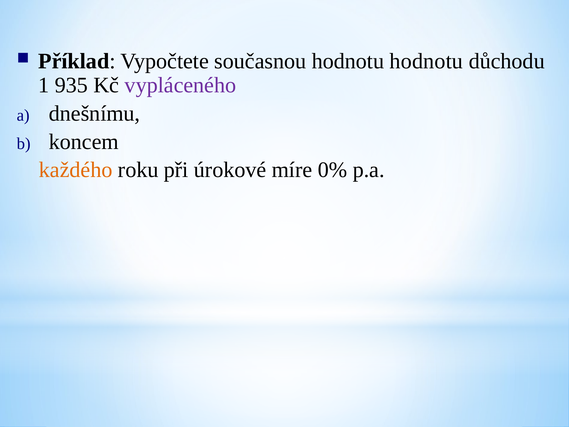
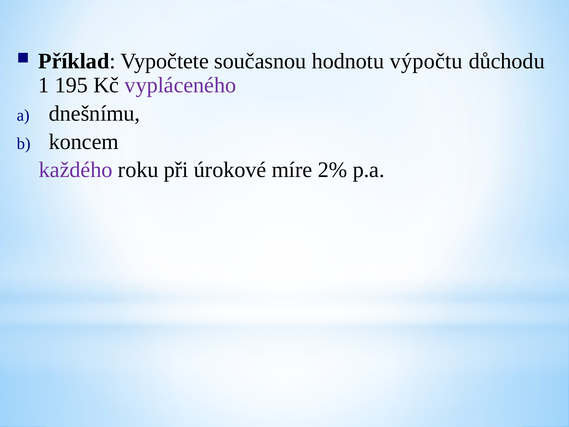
hodnotu hodnotu: hodnotu -> výpočtu
935: 935 -> 195
každého colour: orange -> purple
0%: 0% -> 2%
